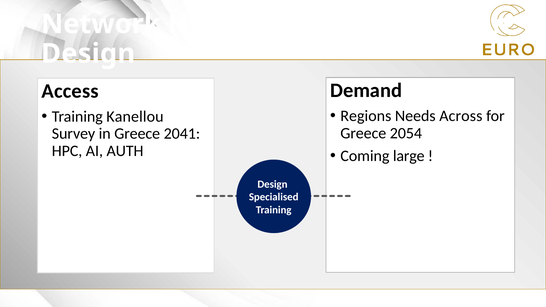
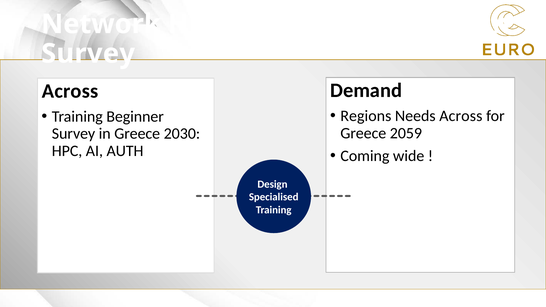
Design at (88, 54): Design -> Survey
Access at (70, 91): Access -> Across
Kanellou: Kanellou -> Beginner
2054: 2054 -> 2059
2041: 2041 -> 2030
large: large -> wide
